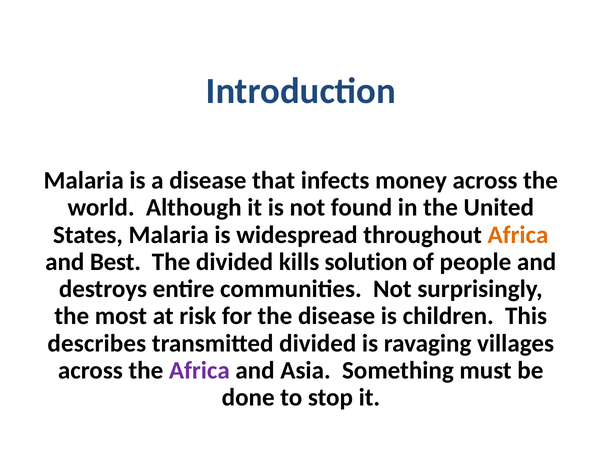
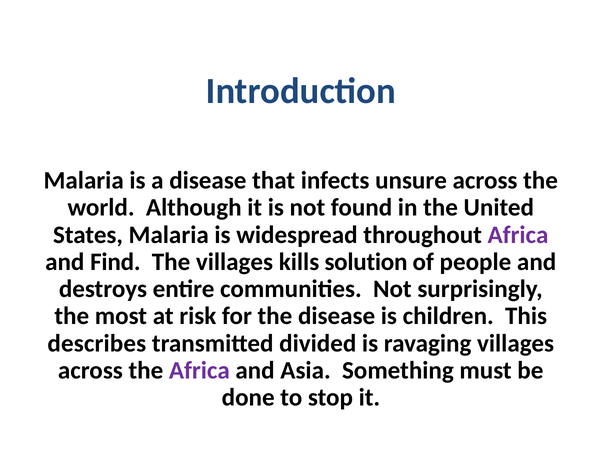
money: money -> unsure
Africa at (518, 235) colour: orange -> purple
Best: Best -> Find
The divided: divided -> villages
